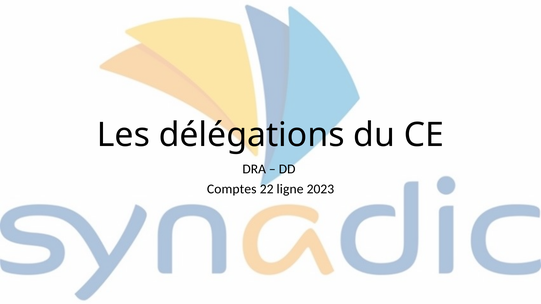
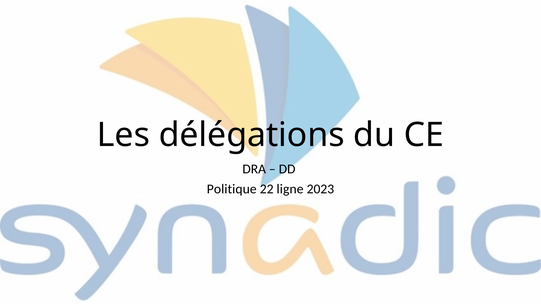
Comptes: Comptes -> Politique
